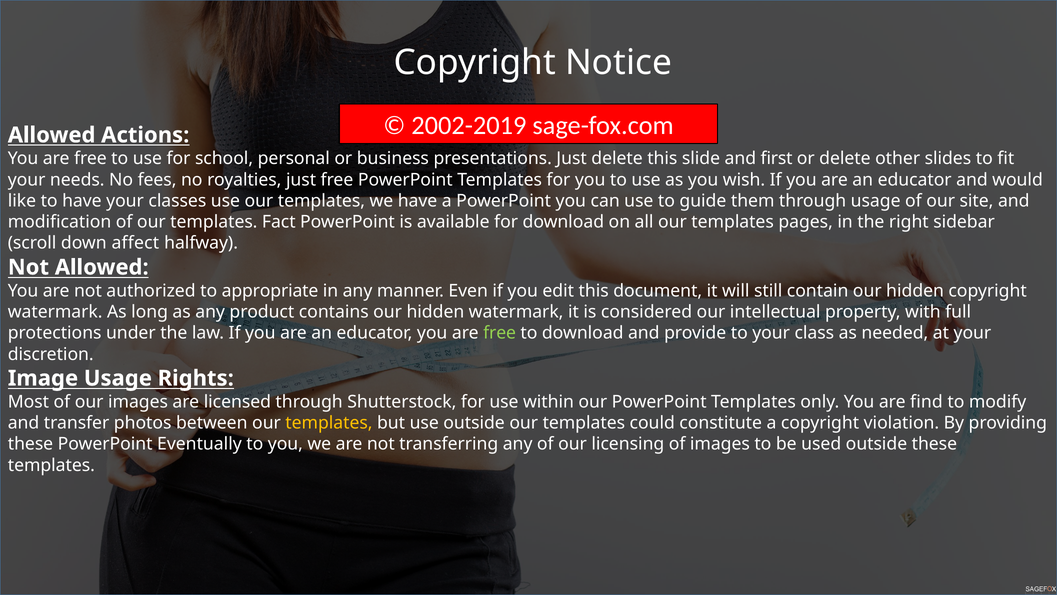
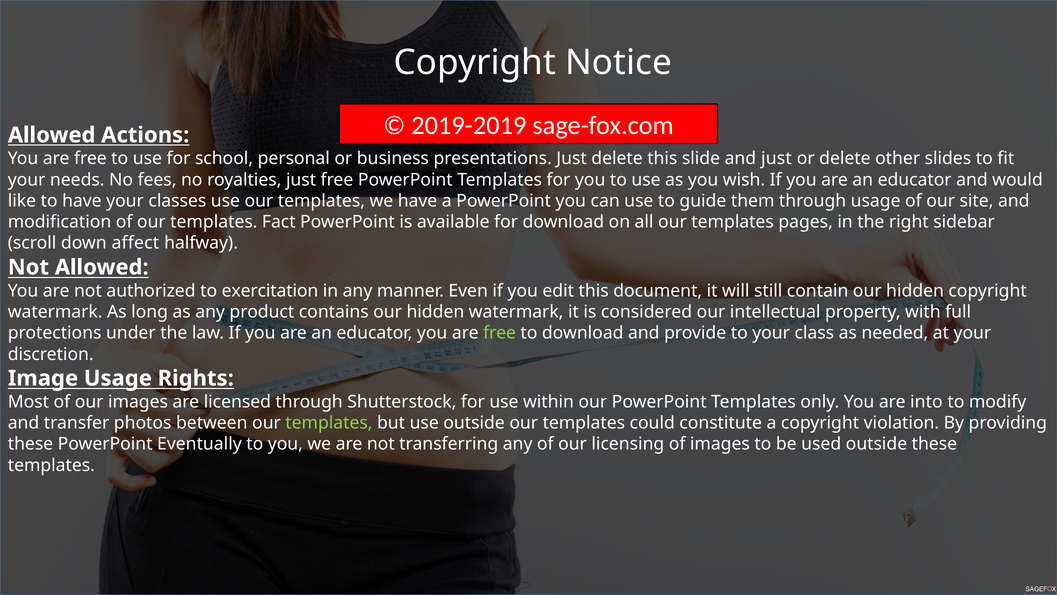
2002-2019: 2002-2019 -> 2019-2019
and first: first -> just
appropriate: appropriate -> exercitation
find: find -> into
templates at (329, 423) colour: yellow -> light green
